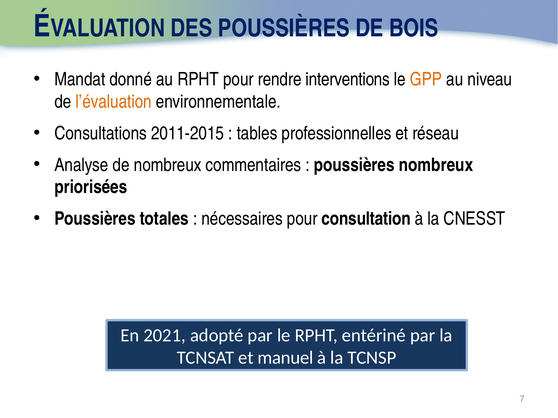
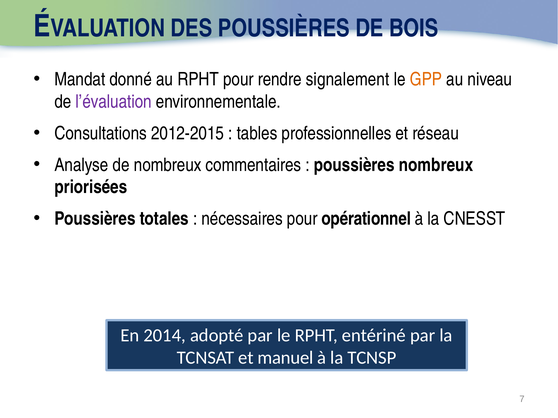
interventions: interventions -> signalement
l’évaluation colour: orange -> purple
2011-2015: 2011-2015 -> 2012-2015
consultation: consultation -> opérationnel
2021: 2021 -> 2014
